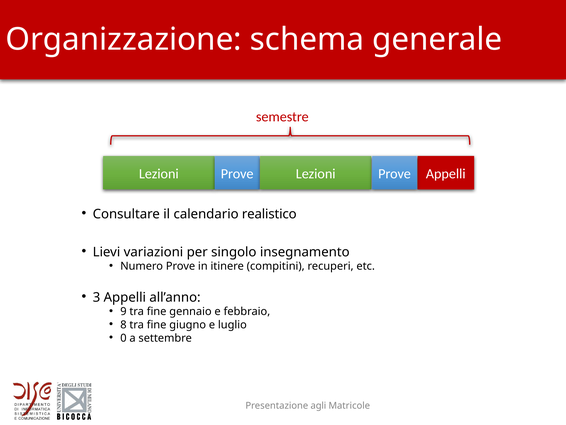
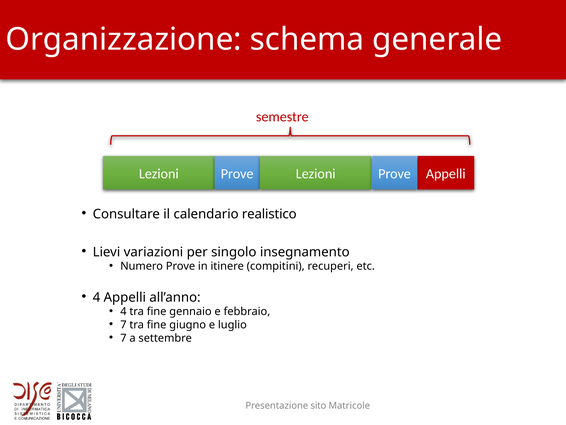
3 at (96, 297): 3 -> 4
9 at (123, 311): 9 -> 4
8 at (123, 324): 8 -> 7
0 at (123, 338): 0 -> 7
agli: agli -> sito
